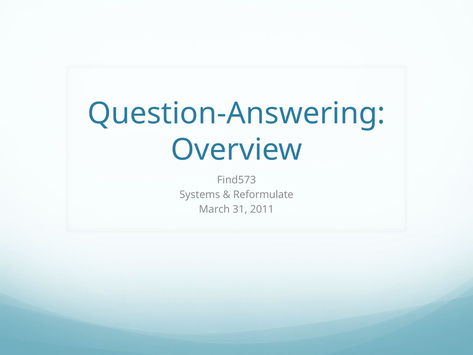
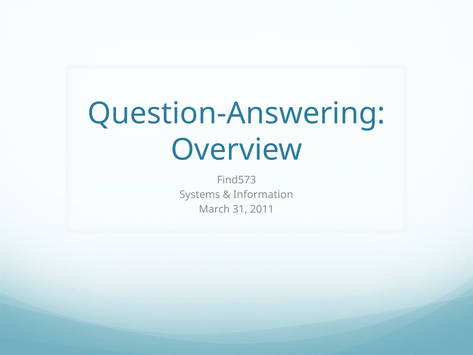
Reformulate: Reformulate -> Information
